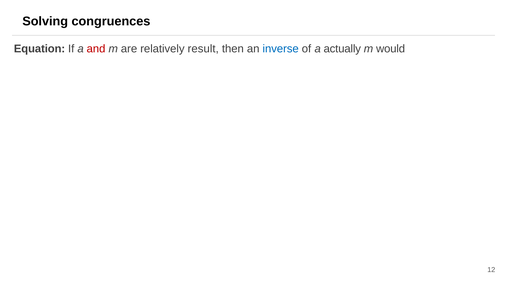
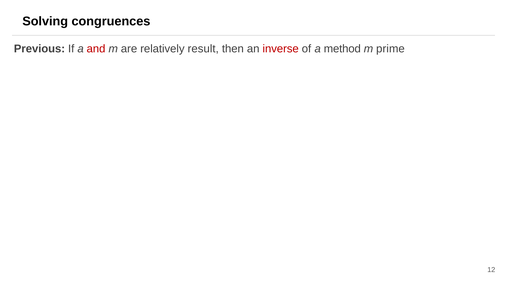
Equation: Equation -> Previous
inverse colour: blue -> red
actually: actually -> method
would: would -> prime
